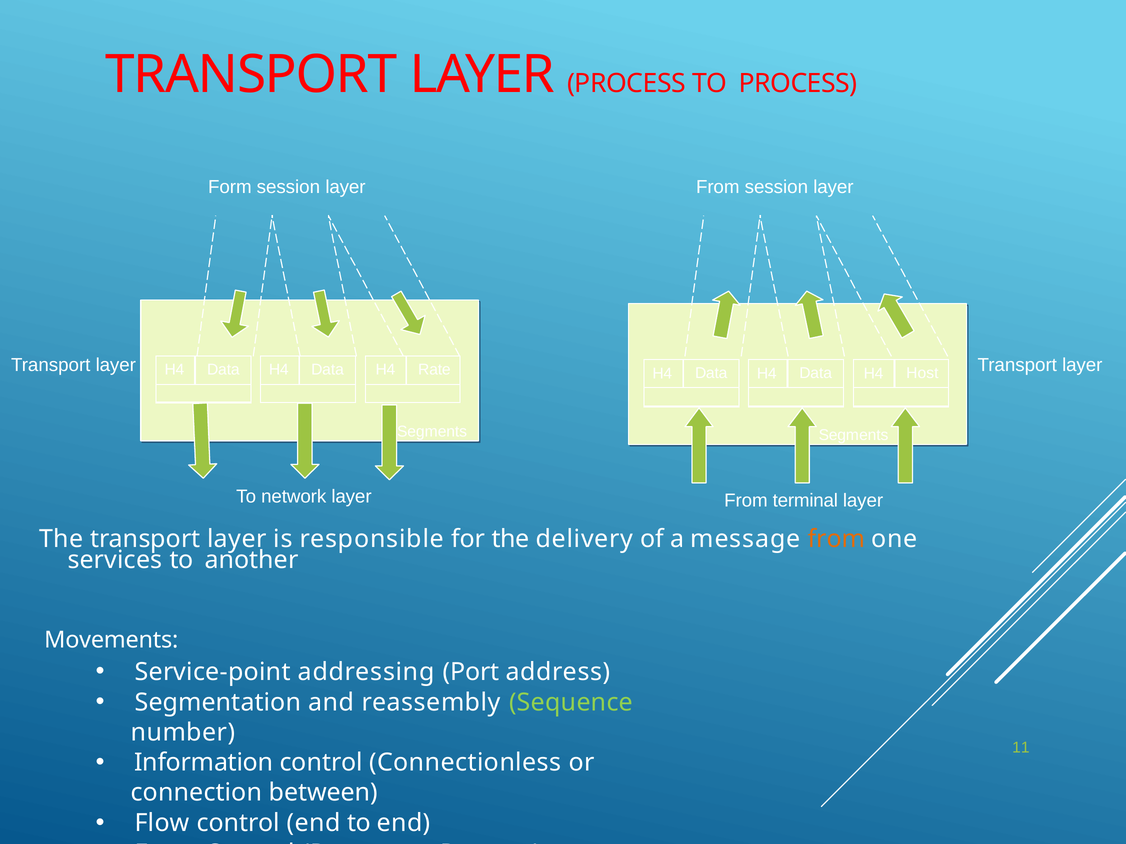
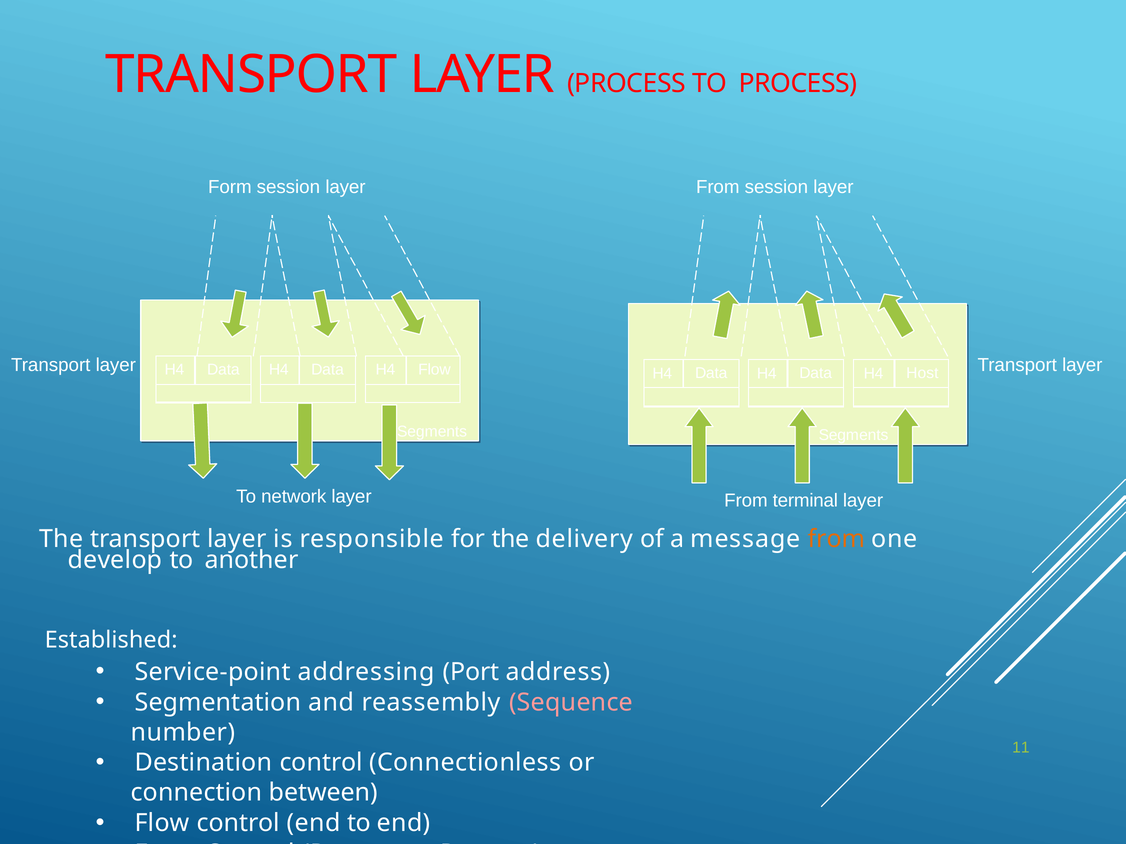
H4 Rate: Rate -> Flow
services: services -> develop
Movements: Movements -> Established
Sequence colour: light green -> pink
Information: Information -> Destination
